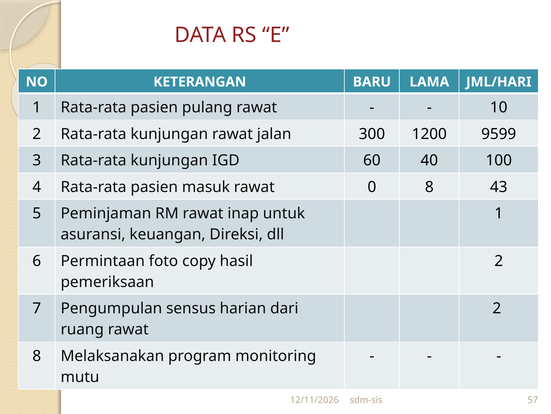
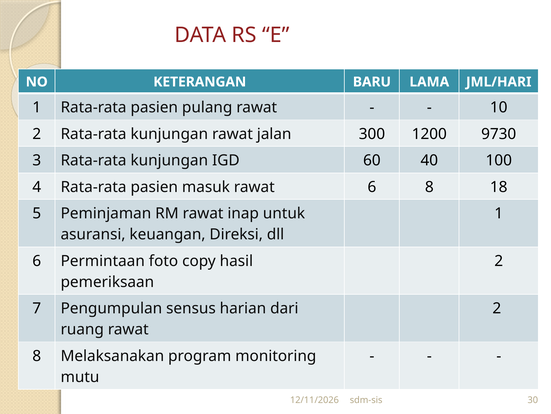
9599: 9599 -> 9730
rawat 0: 0 -> 6
43: 43 -> 18
57: 57 -> 30
